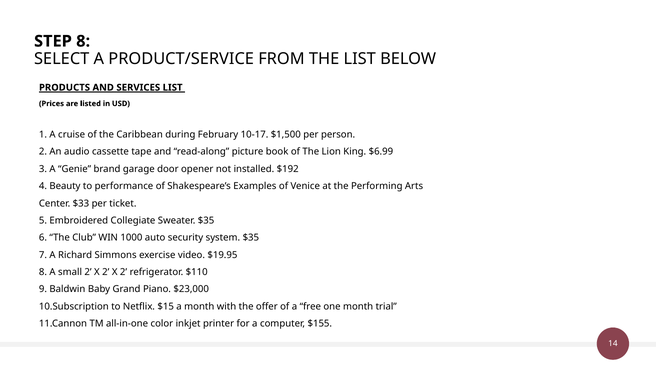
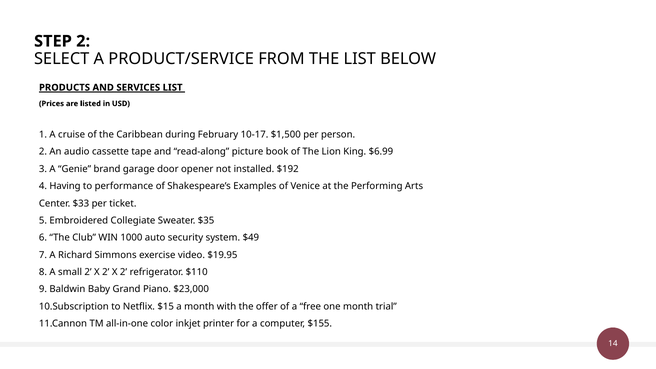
STEP 8: 8 -> 2
Beauty: Beauty -> Having
system $35: $35 -> $49
